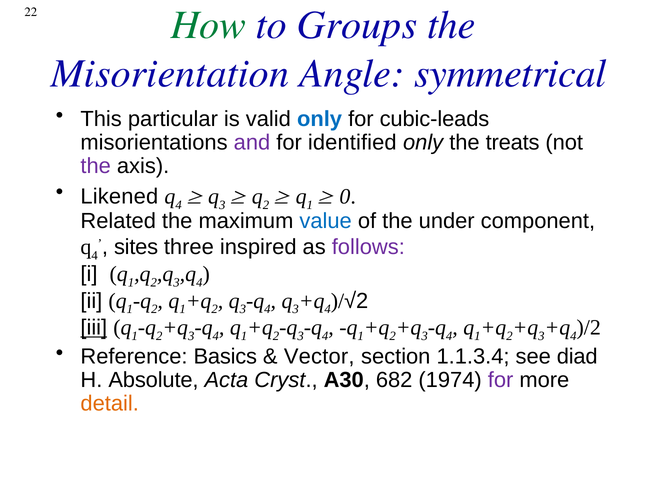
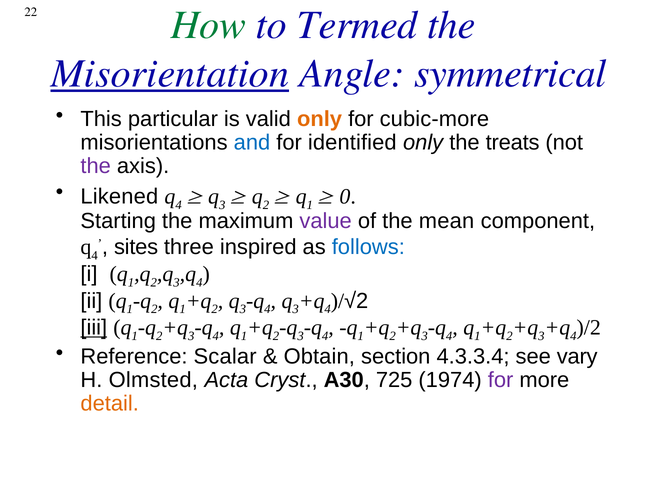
Groups: Groups -> Termed
Misorientation underline: none -> present
only at (320, 119) colour: blue -> orange
cubic-leads: cubic-leads -> cubic-more
and colour: purple -> blue
Related: Related -> Starting
value colour: blue -> purple
under: under -> mean
follows colour: purple -> blue
Basics: Basics -> Scalar
Vector: Vector -> Obtain
1.1.3.4: 1.1.3.4 -> 4.3.3.4
diad: diad -> vary
Absolute: Absolute -> Olmsted
682: 682 -> 725
